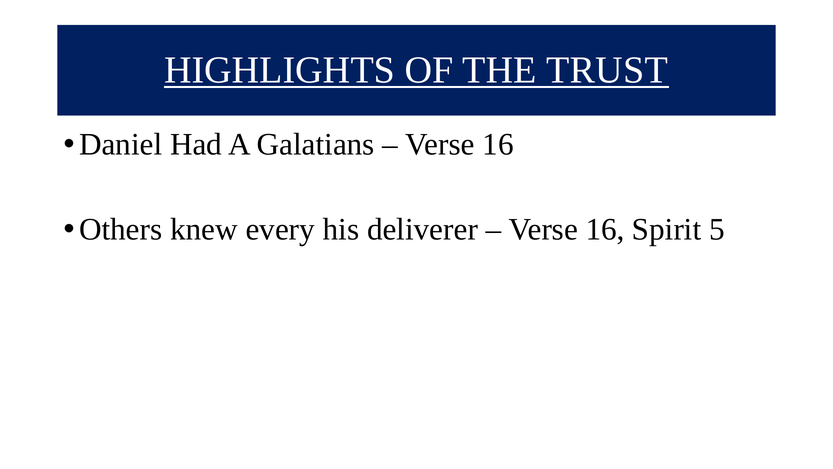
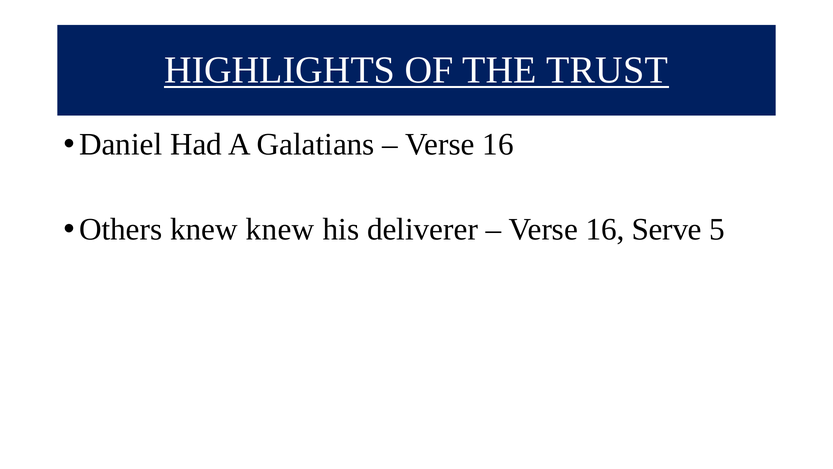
knew every: every -> knew
Spirit: Spirit -> Serve
